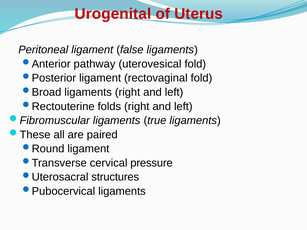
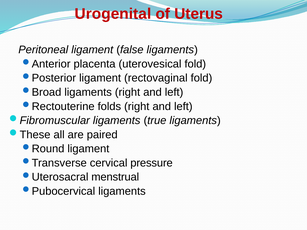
pathway: pathway -> placenta
structures: structures -> menstrual
